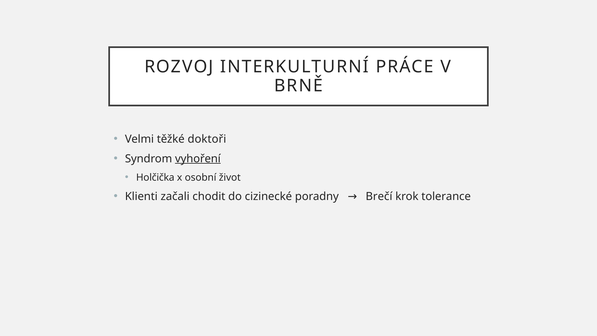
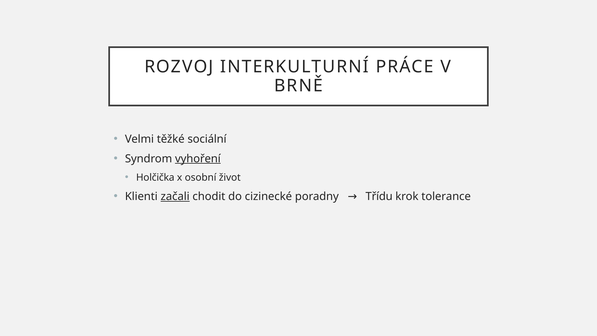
doktoři: doktoři -> sociální
začali underline: none -> present
Brečí: Brečí -> Třídu
